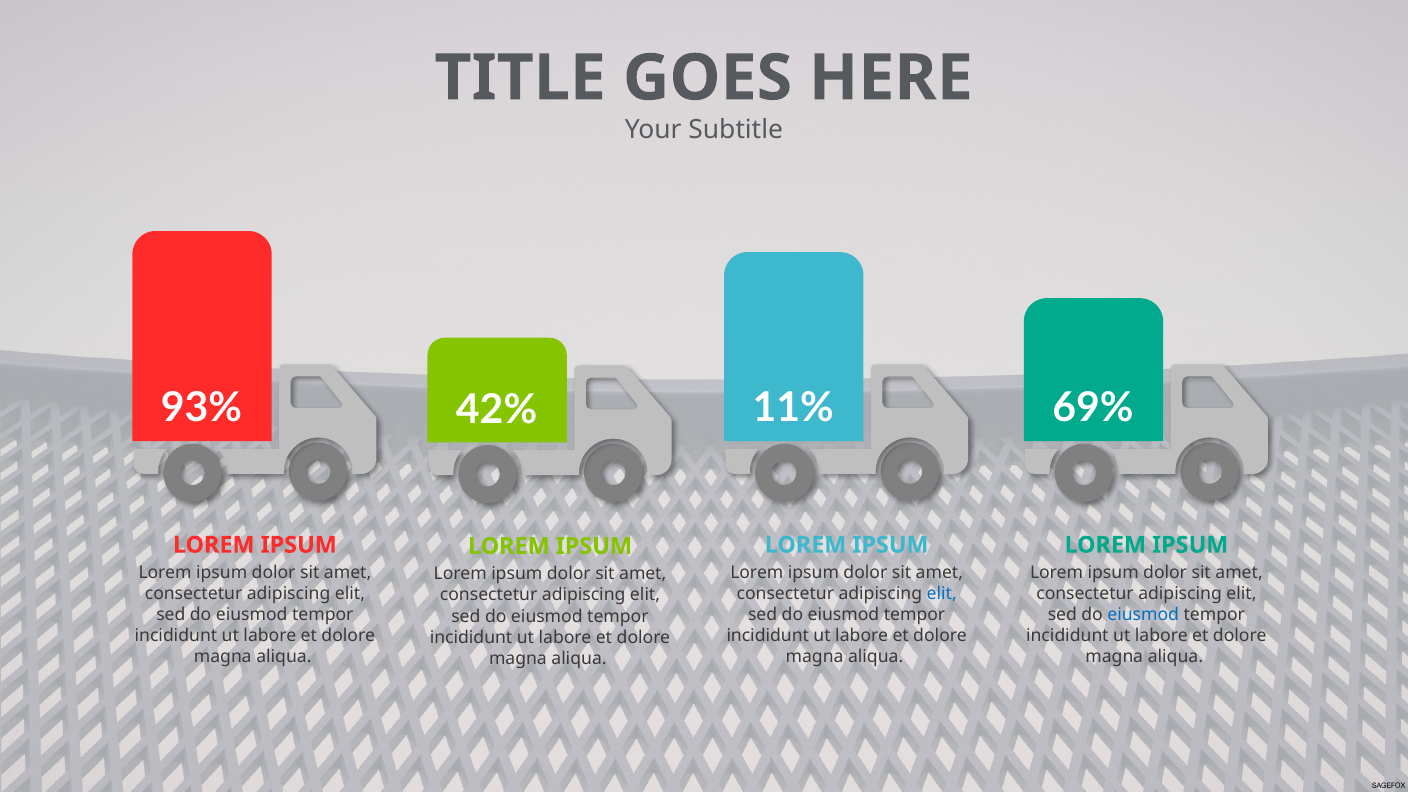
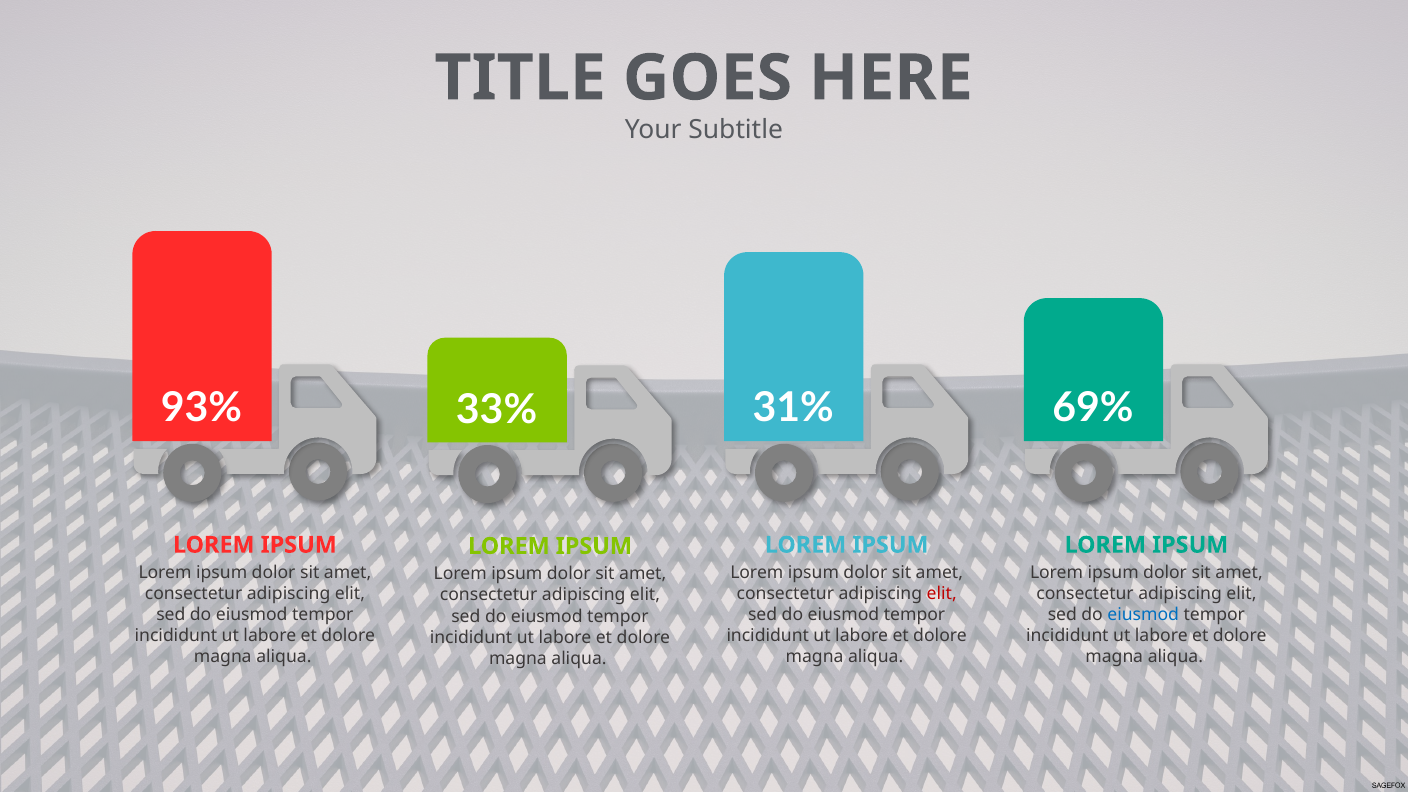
11%: 11% -> 31%
42%: 42% -> 33%
elit at (942, 594) colour: blue -> red
